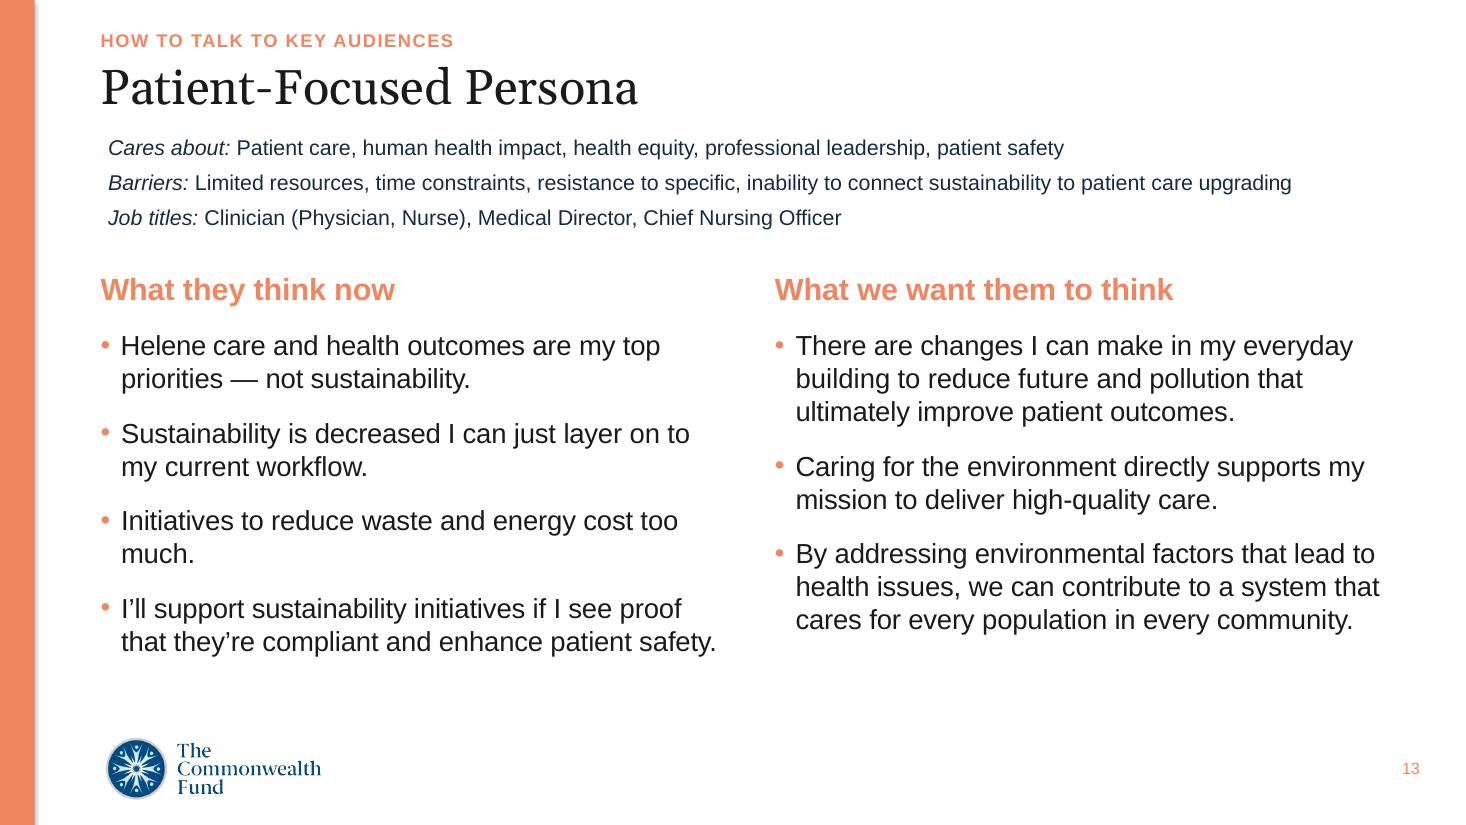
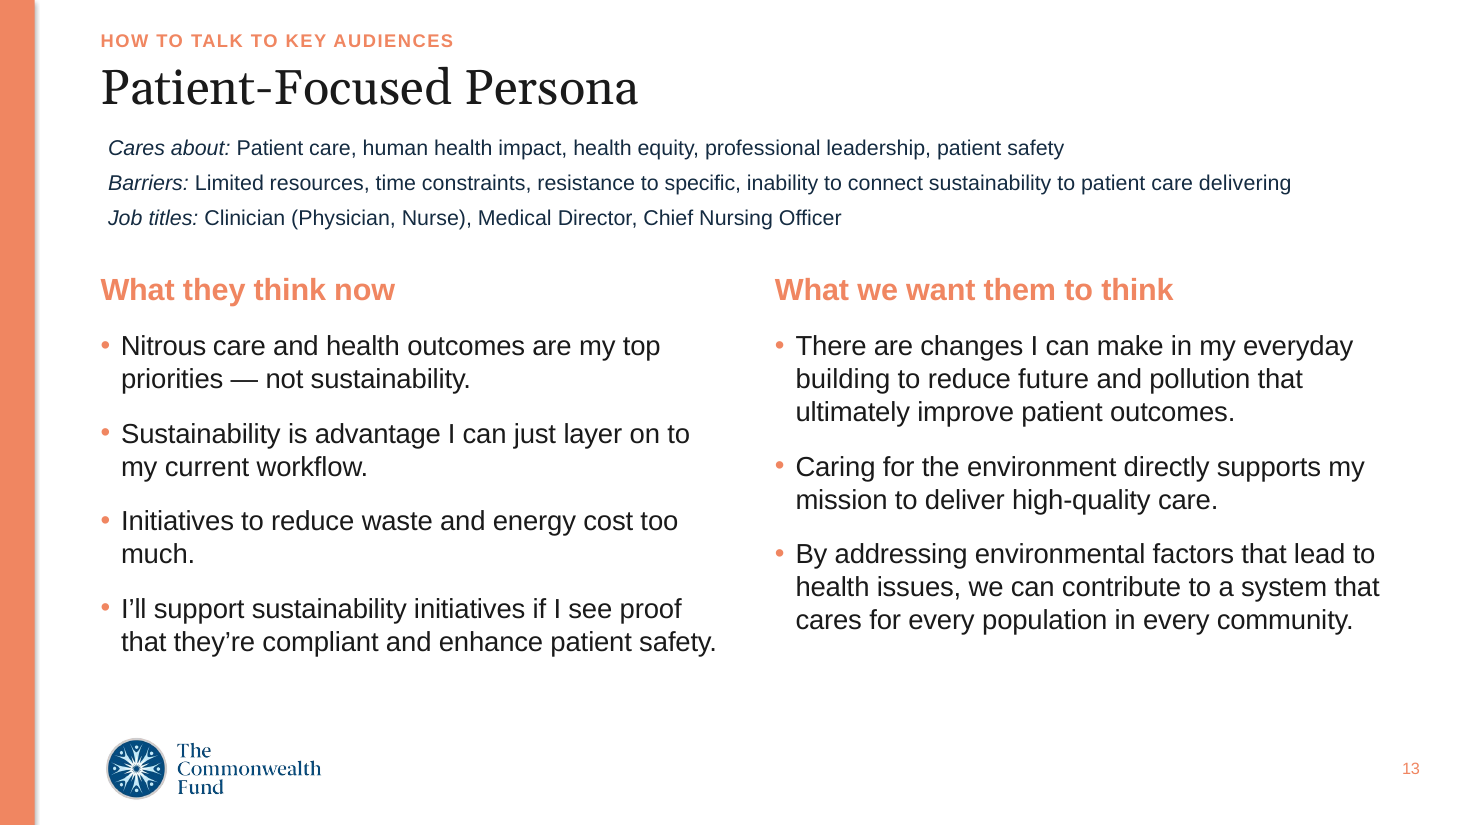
upgrading: upgrading -> delivering
Helene: Helene -> Nitrous
decreased: decreased -> advantage
